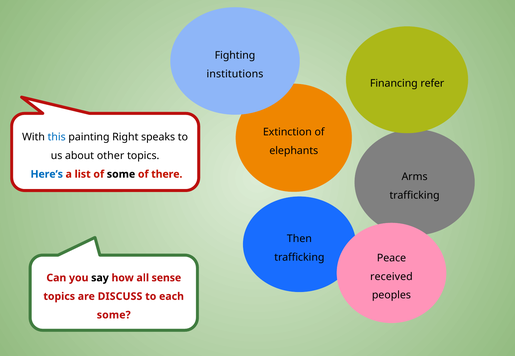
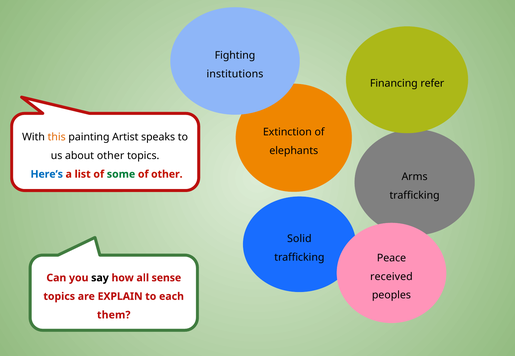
this colour: blue -> orange
Right: Right -> Artist
some at (121, 174) colour: black -> green
of there: there -> other
Then: Then -> Solid
DISCUSS: DISCUSS -> EXPLAIN
some at (114, 315): some -> them
